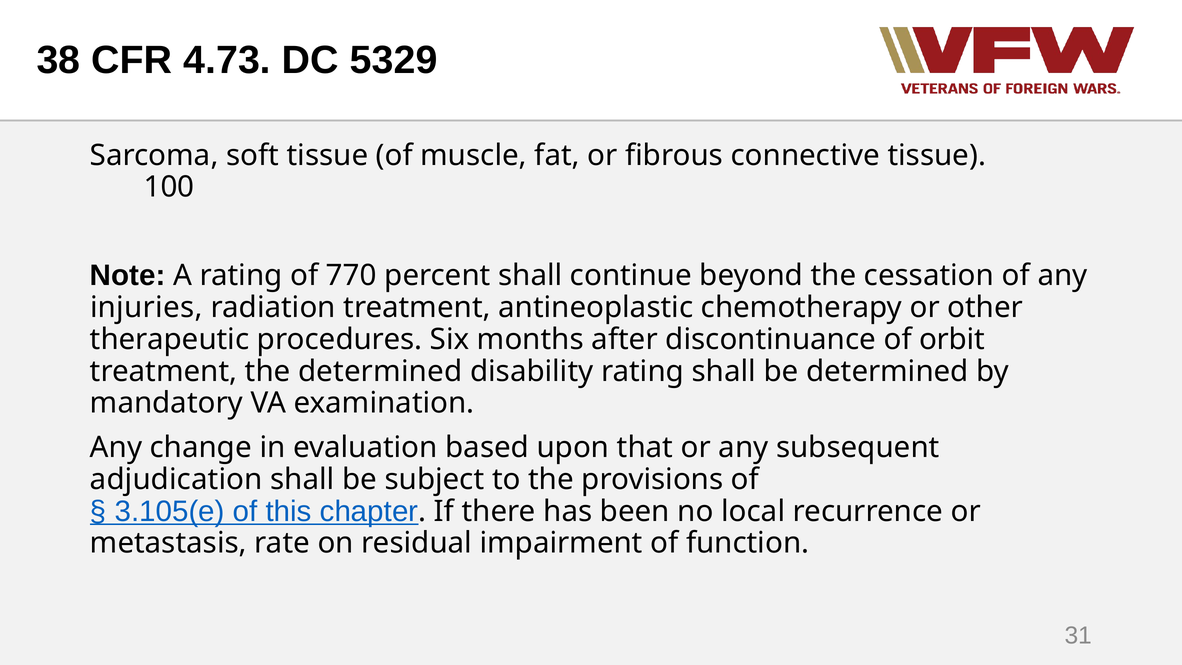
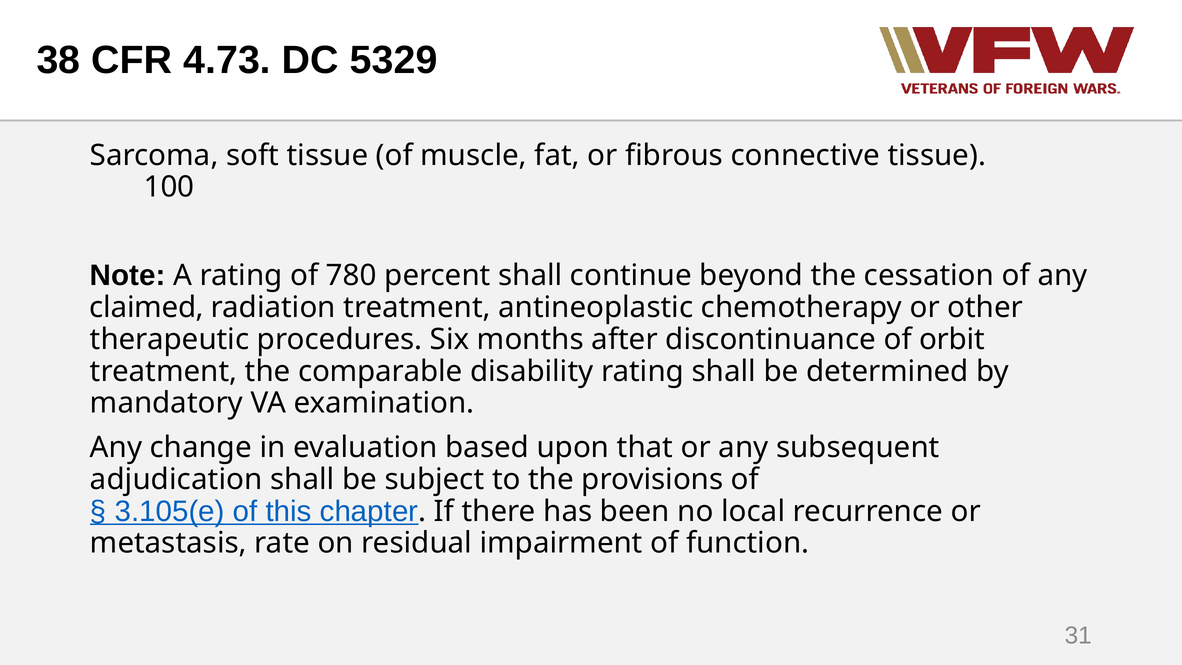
770: 770 -> 780
injuries: injuries -> claimed
the determined: determined -> comparable
